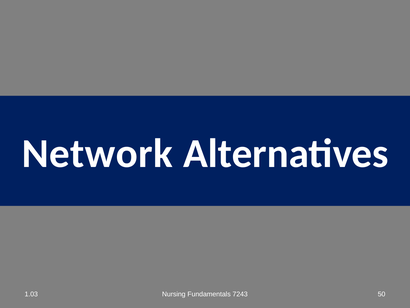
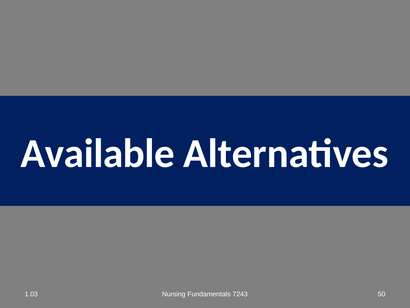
Network: Network -> Available
